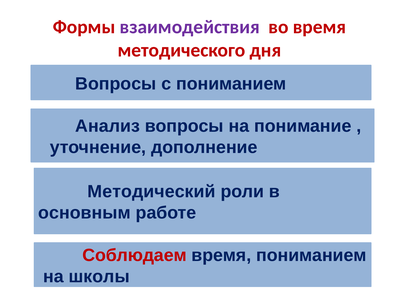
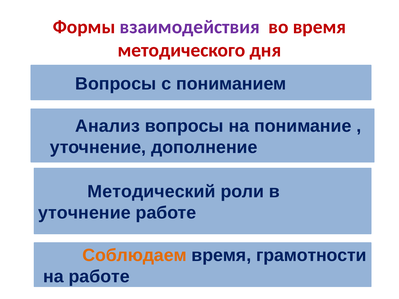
основным at (84, 213): основным -> уточнение
Соблюдаем colour: red -> orange
время пониманием: пониманием -> грамотности
на школы: школы -> работе
